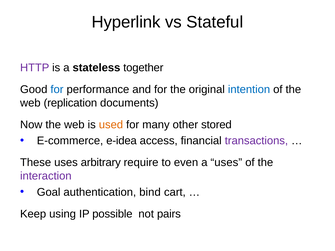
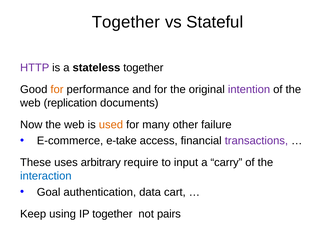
Hyperlink at (126, 22): Hyperlink -> Together
for at (57, 90) colour: blue -> orange
intention colour: blue -> purple
stored: stored -> failure
e-idea: e-idea -> e-take
even: even -> input
a uses: uses -> carry
interaction colour: purple -> blue
bind: bind -> data
IP possible: possible -> together
